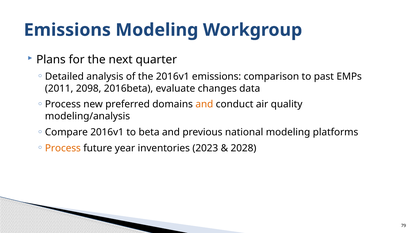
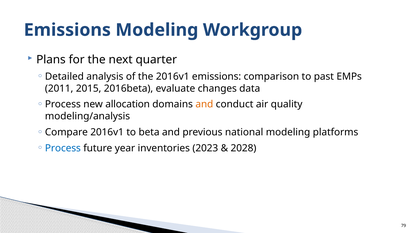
2098: 2098 -> 2015
preferred: preferred -> allocation
Process at (63, 148) colour: orange -> blue
